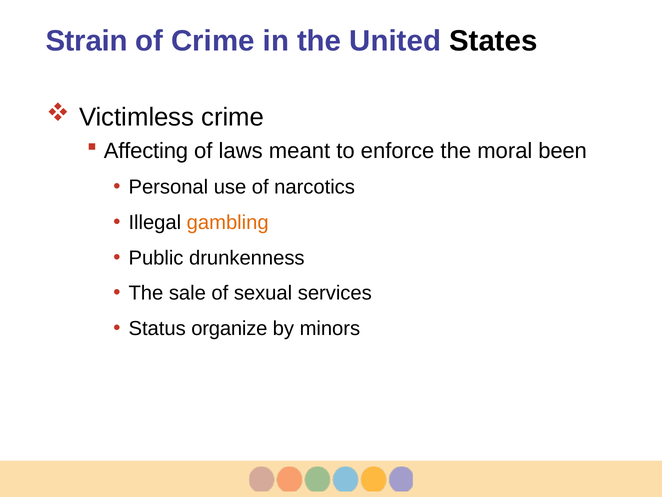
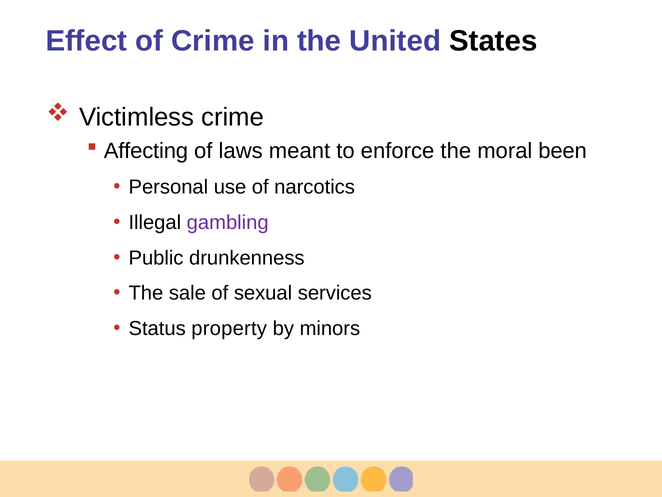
Strain: Strain -> Effect
gambling colour: orange -> purple
organize: organize -> property
